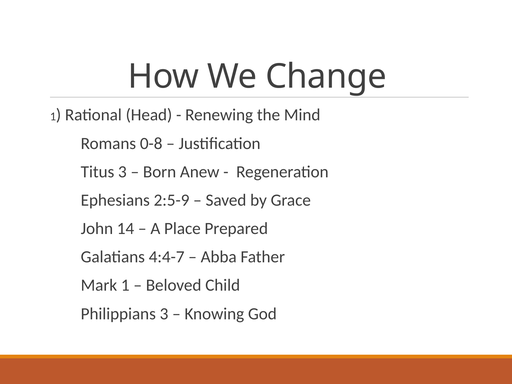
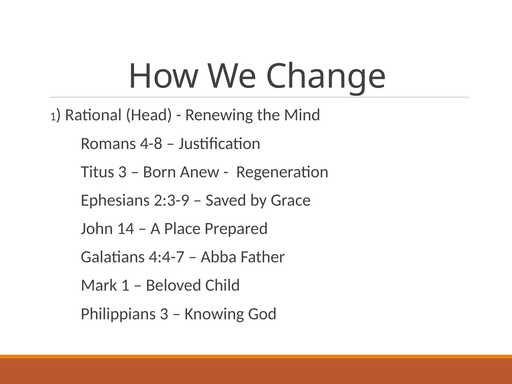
0-8: 0-8 -> 4-8
2:5-9: 2:5-9 -> 2:3-9
